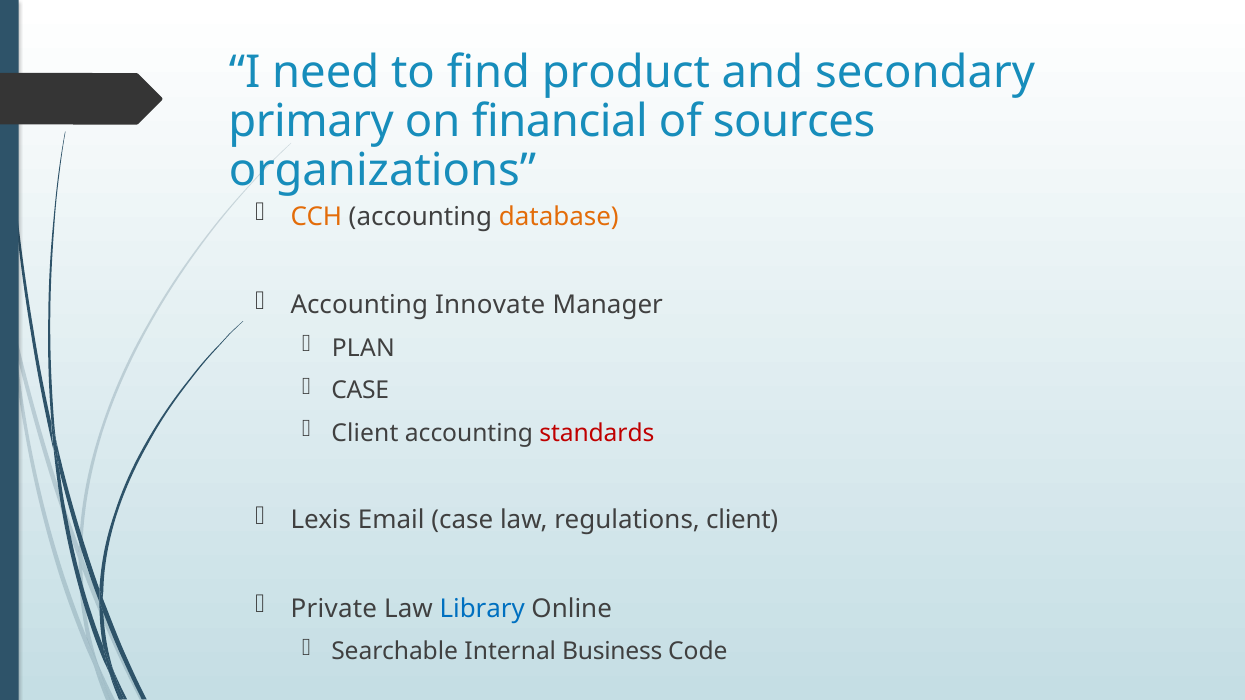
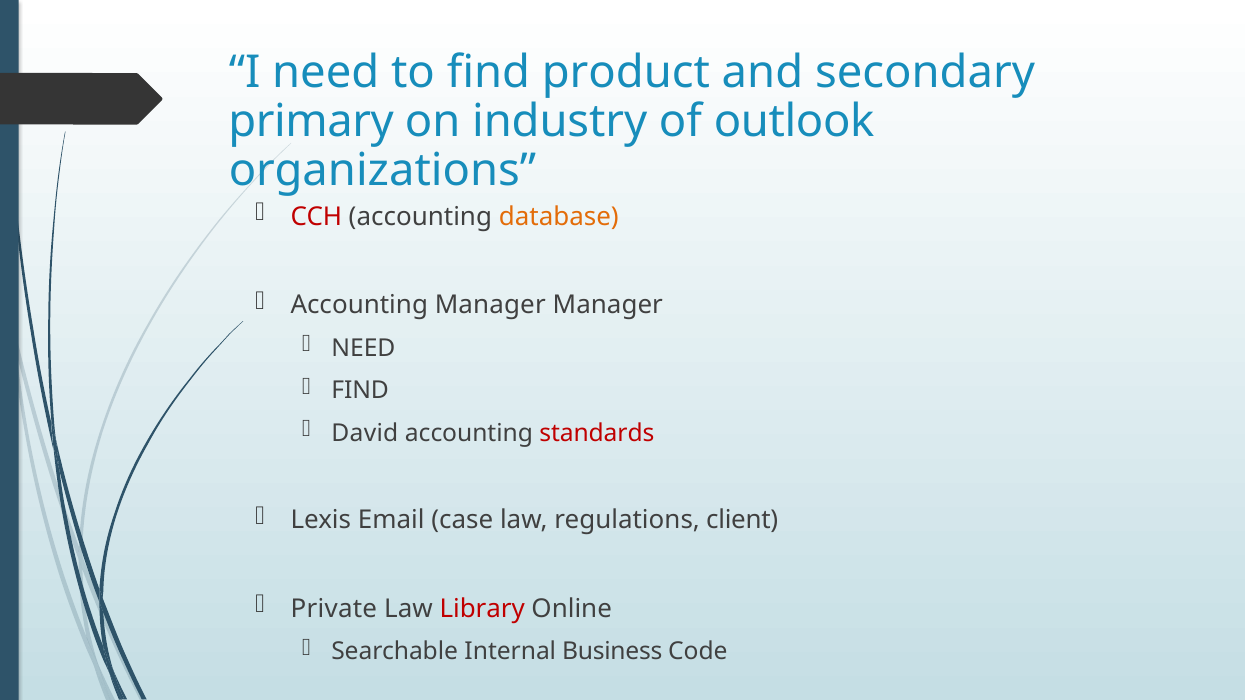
financial: financial -> industry
sources: sources -> outlook
CCH colour: orange -> red
Accounting Innovate: Innovate -> Manager
PLAN at (363, 348): PLAN -> NEED
CASE at (360, 391): CASE -> FIND
Client at (365, 433): Client -> David
Library colour: blue -> red
